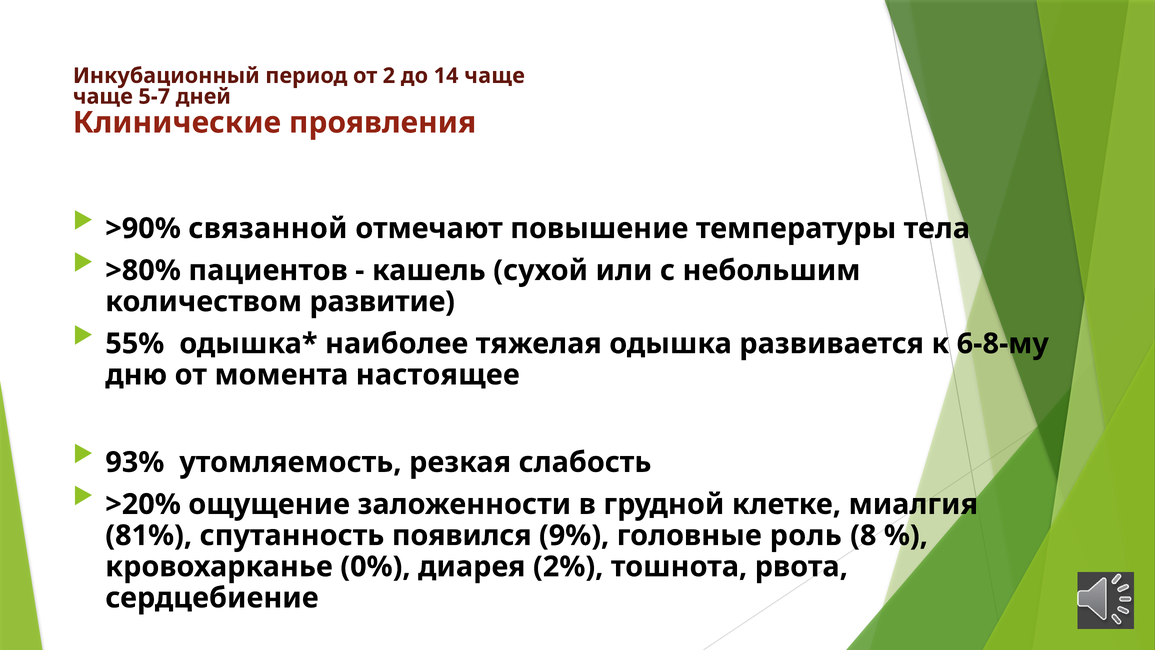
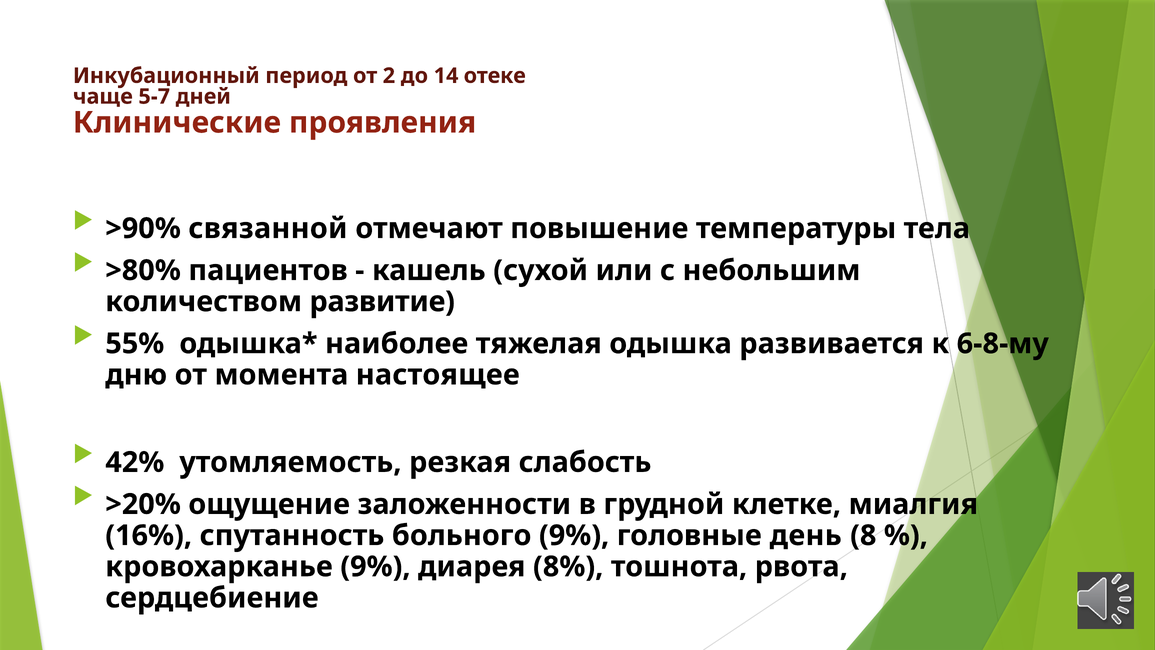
14 чаще: чаще -> отеке
93%: 93% -> 42%
81%: 81% -> 16%
появился: появился -> больного
роль: роль -> день
кровохарканье 0%: 0% -> 9%
2%: 2% -> 8%
